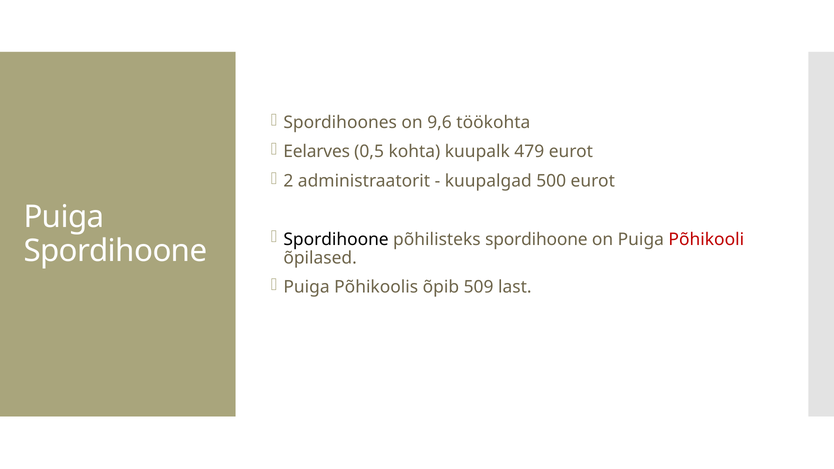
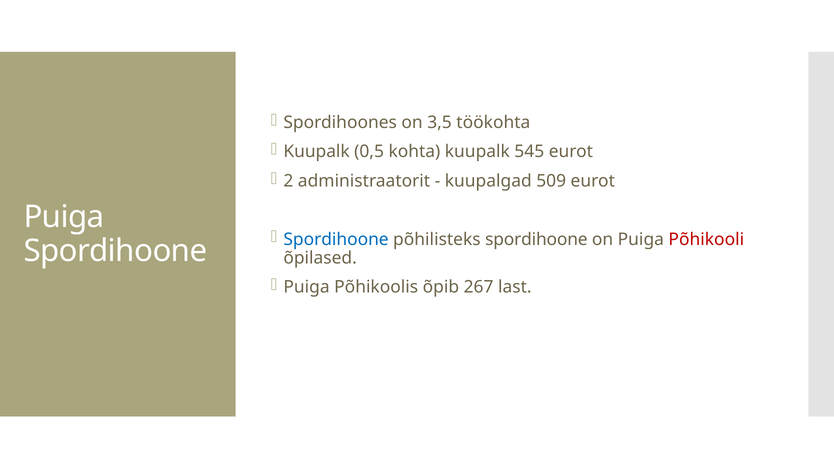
9,6: 9,6 -> 3,5
Eelarves at (317, 152): Eelarves -> Kuupalk
479: 479 -> 545
500: 500 -> 509
Spordihoone at (336, 239) colour: black -> blue
509: 509 -> 267
